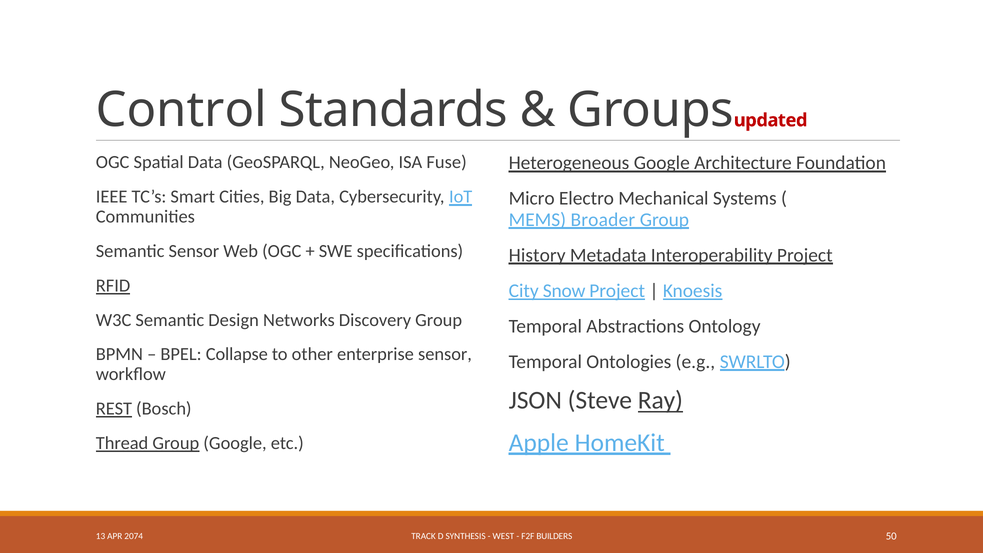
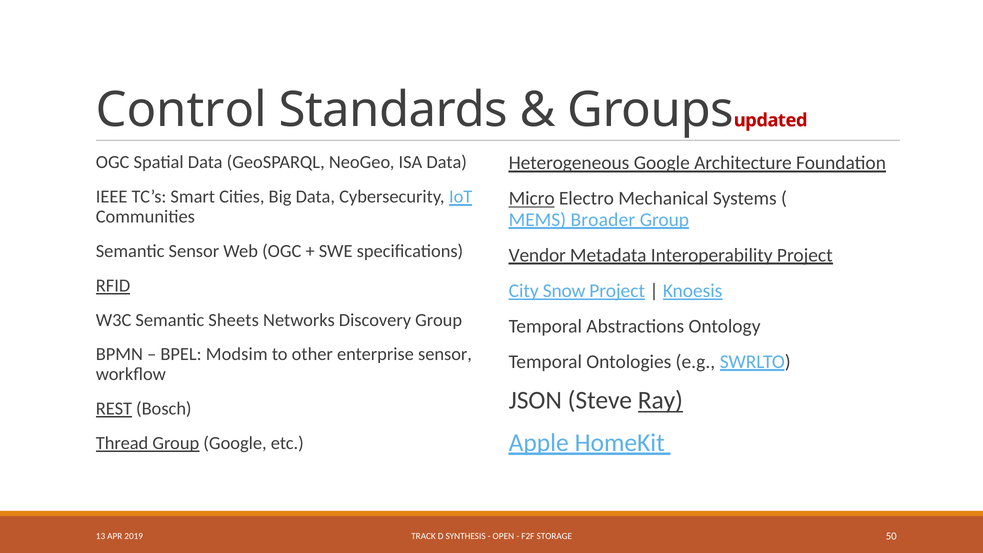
ISA Fuse: Fuse -> Data
Micro underline: none -> present
History: History -> Vendor
Design: Design -> Sheets
Collapse: Collapse -> Modsim
2074: 2074 -> 2019
WEST: WEST -> OPEN
BUILDERS: BUILDERS -> STORAGE
